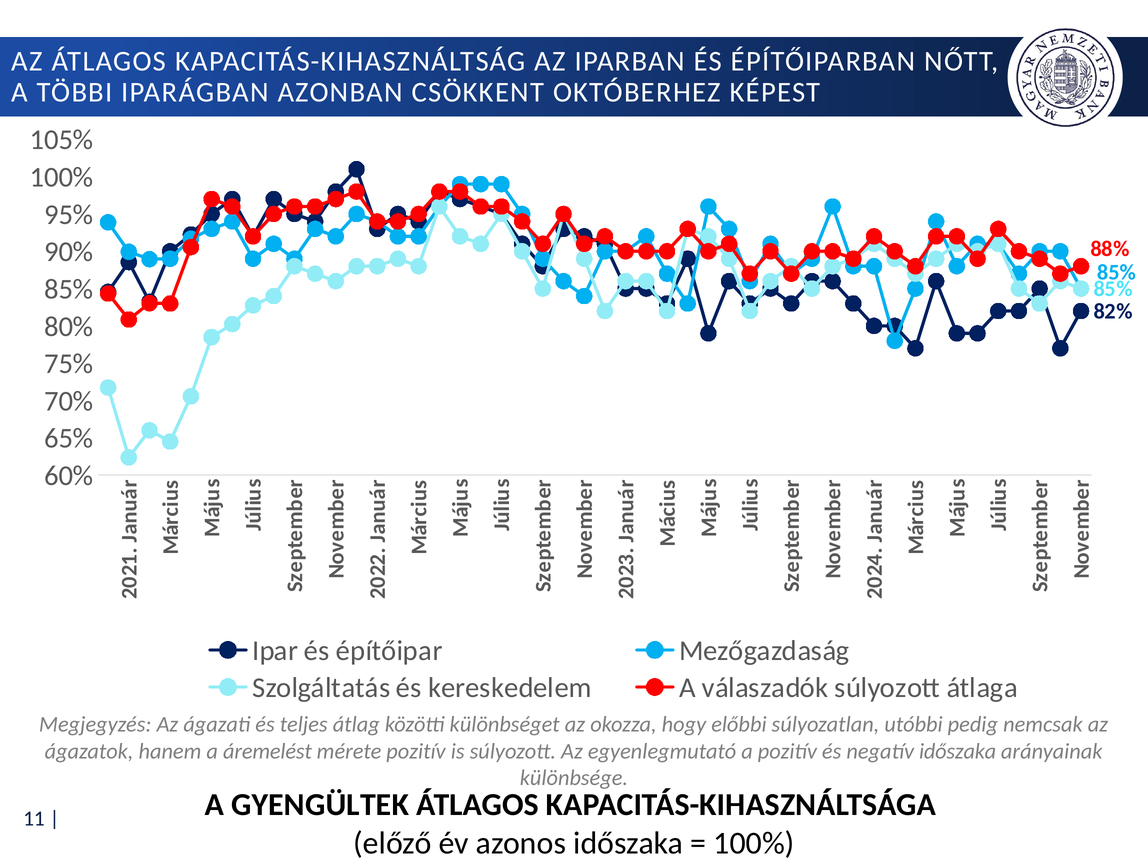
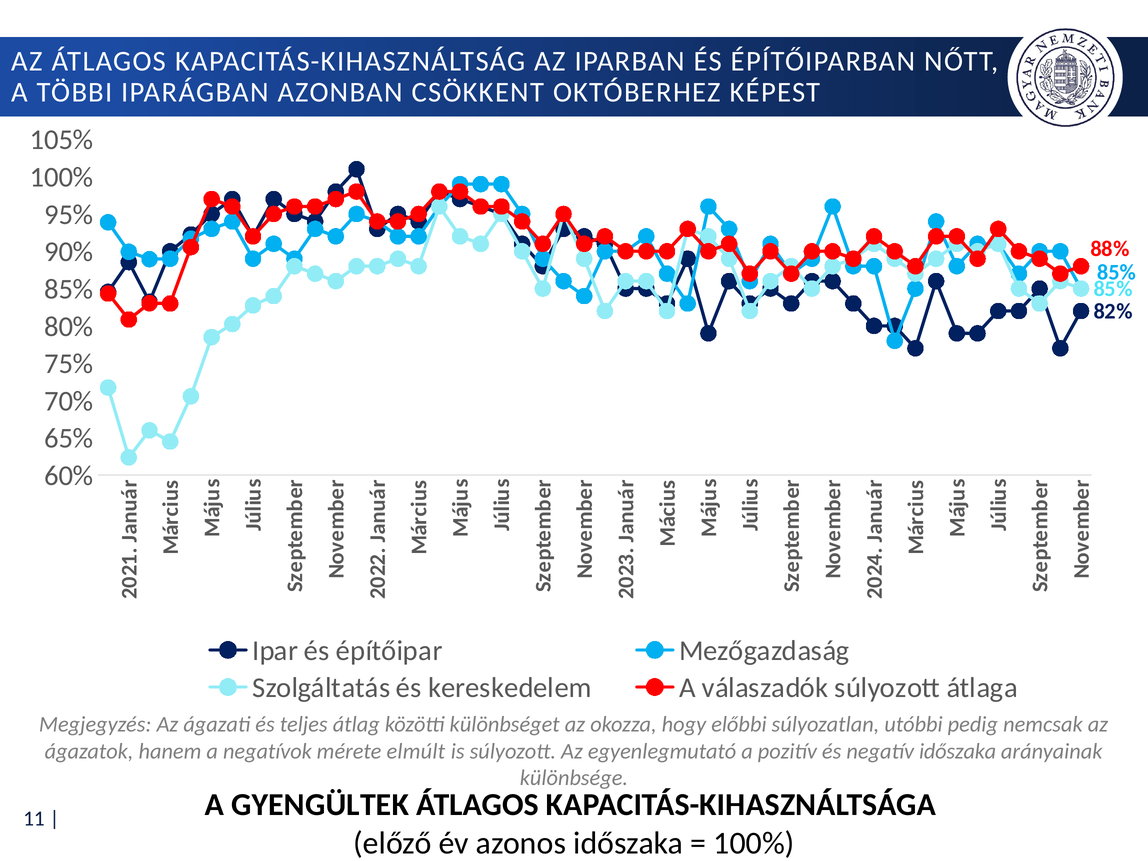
áremelést: áremelést -> negatívok
mérete pozitív: pozitív -> elmúlt
